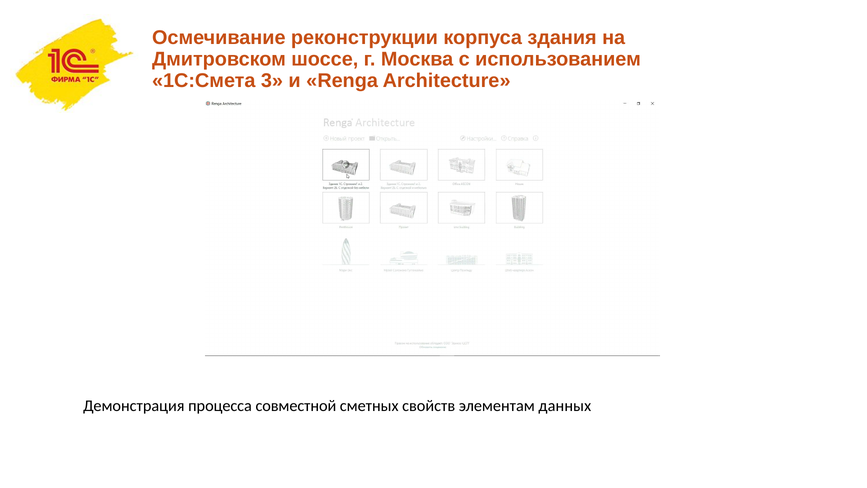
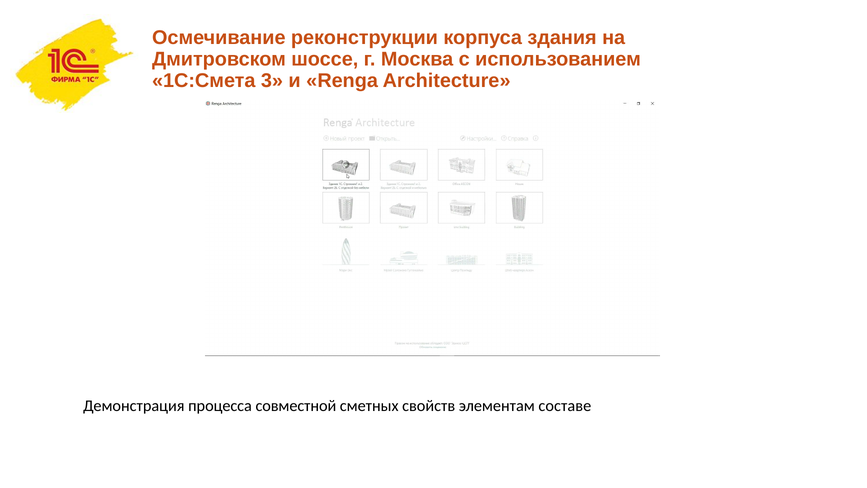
данных: данных -> составе
